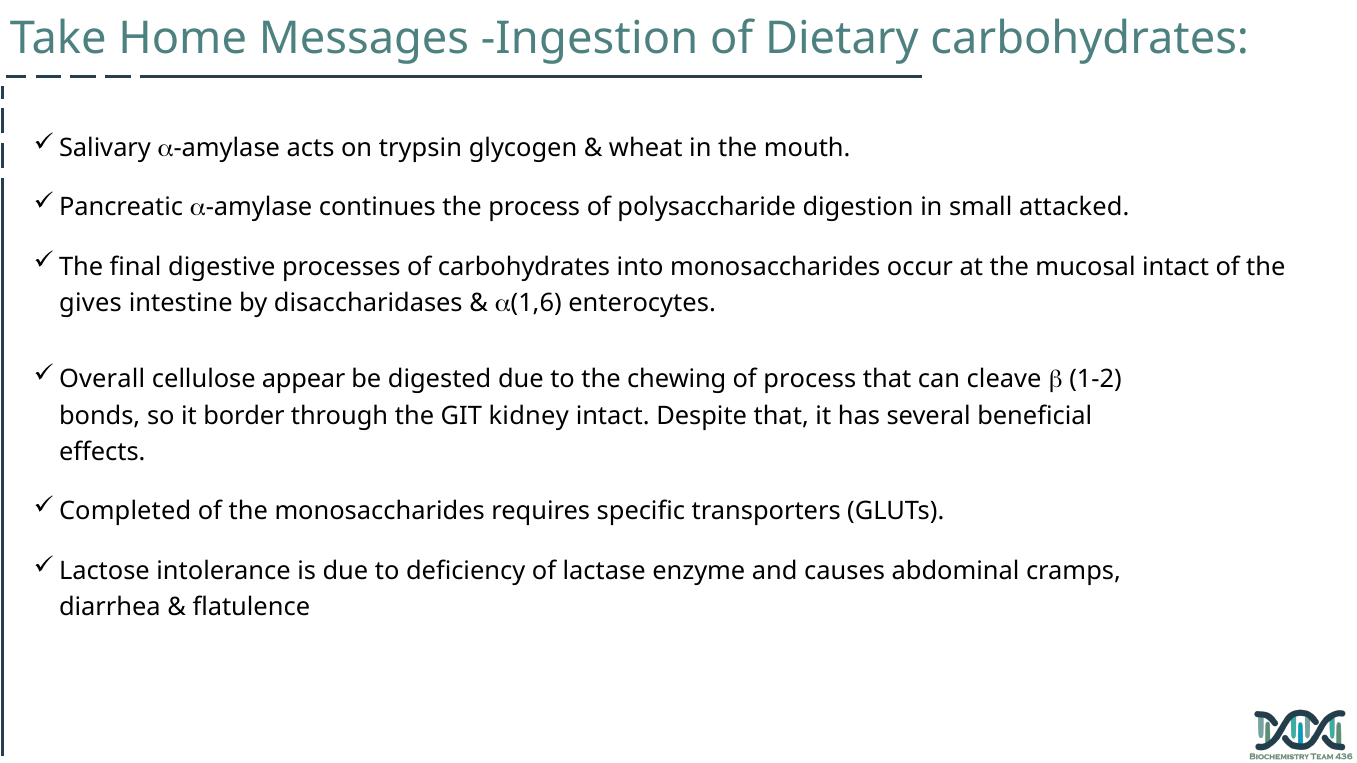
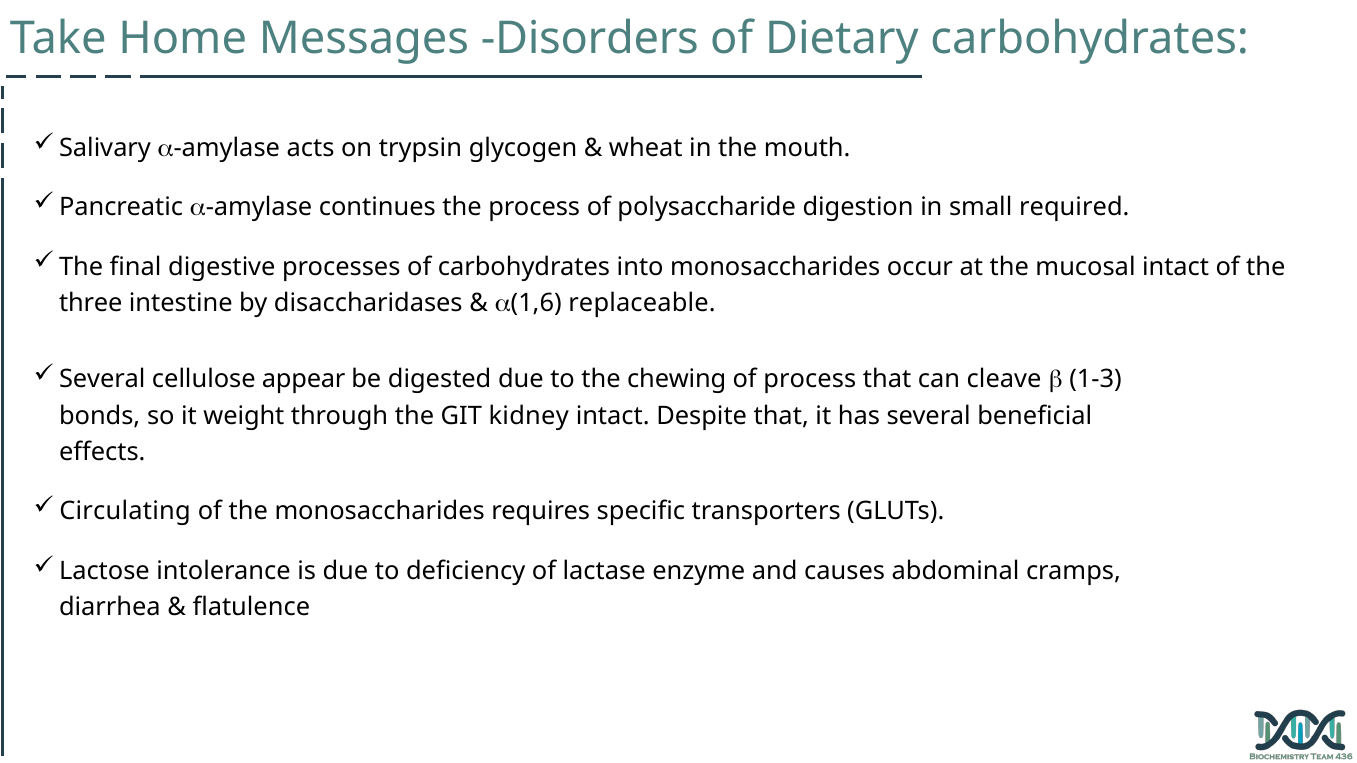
Ingestion: Ingestion -> Disorders
attacked: attacked -> required
gives: gives -> three
enterocytes: enterocytes -> replaceable
Overall at (102, 379): Overall -> Several
1-2: 1-2 -> 1-3
border: border -> weight
Completed: Completed -> Circulating
